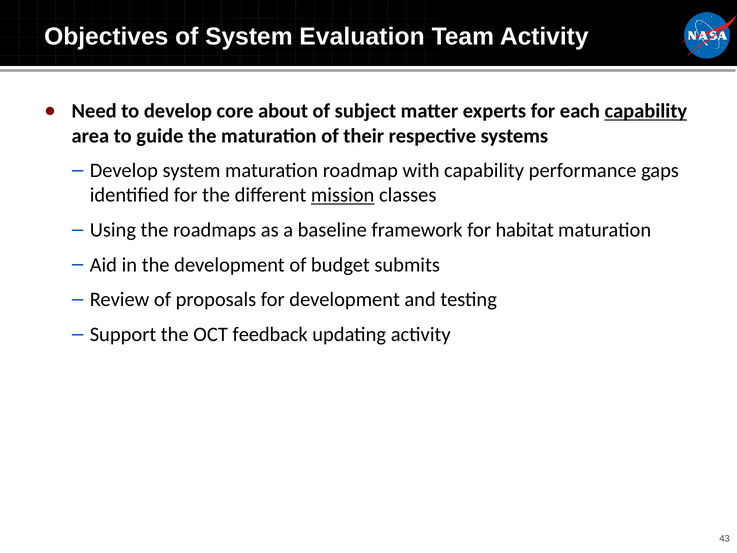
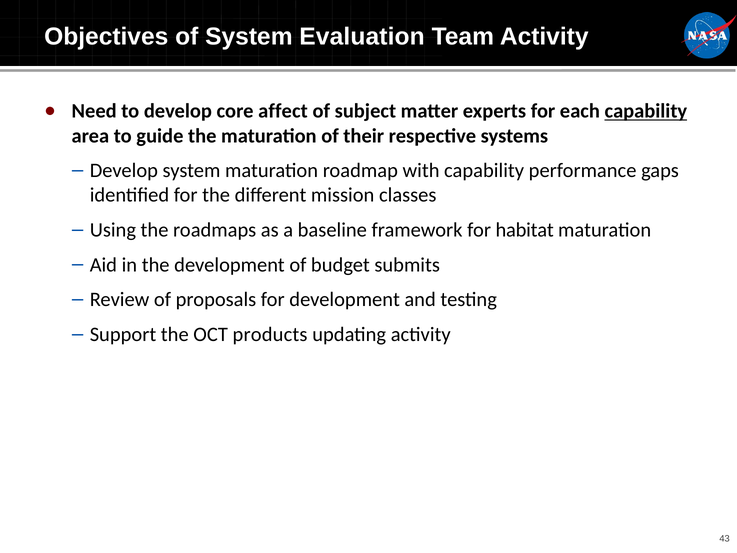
about: about -> affect
mission underline: present -> none
feedback: feedback -> products
